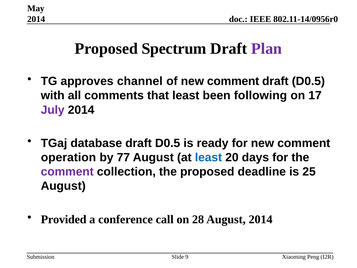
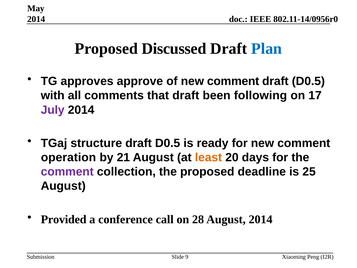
Spectrum: Spectrum -> Discussed
Plan colour: purple -> blue
channel: channel -> approve
that least: least -> draft
database: database -> structure
77: 77 -> 21
least at (208, 157) colour: blue -> orange
